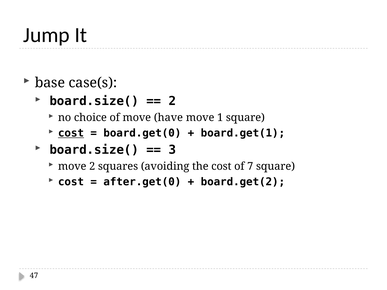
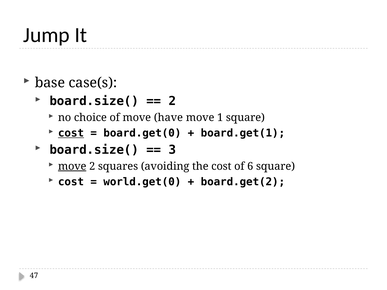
move at (72, 166) underline: none -> present
7: 7 -> 6
after.get(0: after.get(0 -> world.get(0
